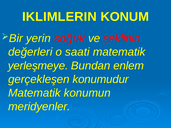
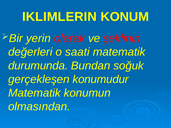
soğuk: soğuk -> olarak
yerleşmeye: yerleşmeye -> durumunda
enlem: enlem -> soğuk
meridyenler: meridyenler -> olmasından
